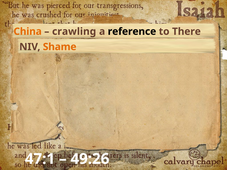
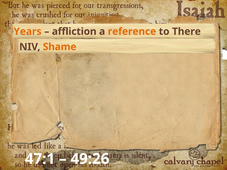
China: China -> Years
crawling: crawling -> affliction
reference colour: black -> orange
